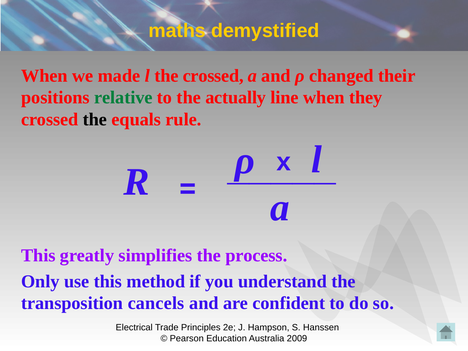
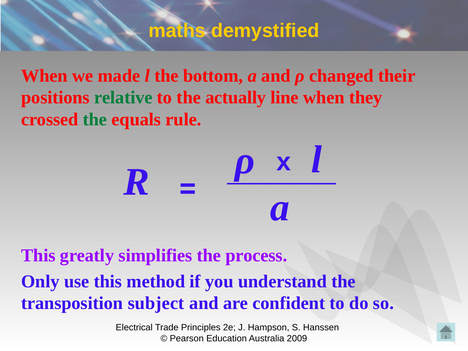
the crossed: crossed -> bottom
the at (95, 119) colour: black -> green
cancels: cancels -> subject
